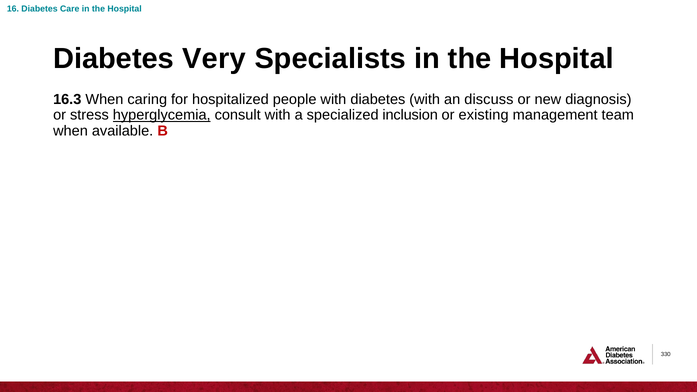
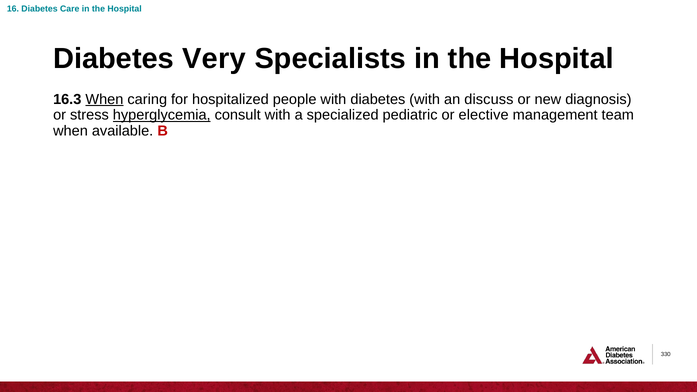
When at (104, 99) underline: none -> present
inclusion: inclusion -> pediatric
existing: existing -> elective
